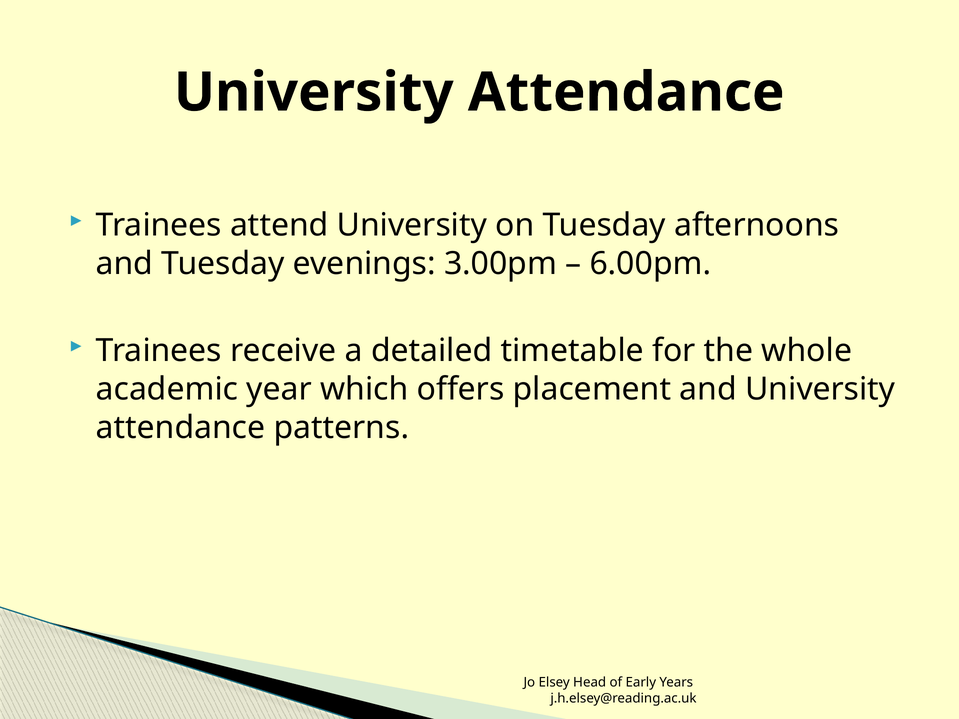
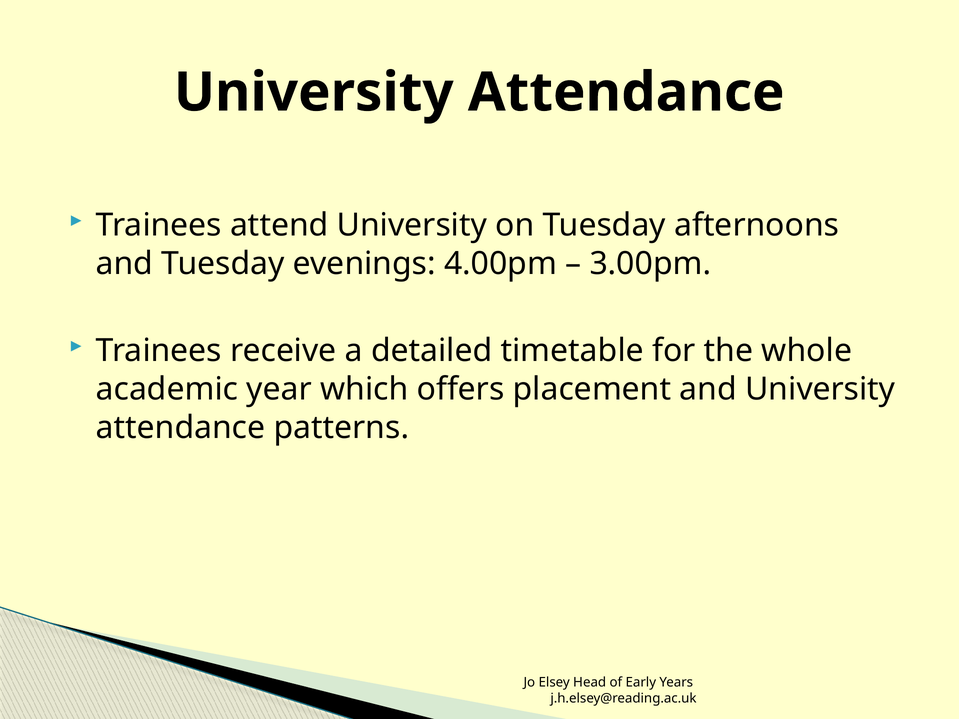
3.00pm: 3.00pm -> 4.00pm
6.00pm: 6.00pm -> 3.00pm
